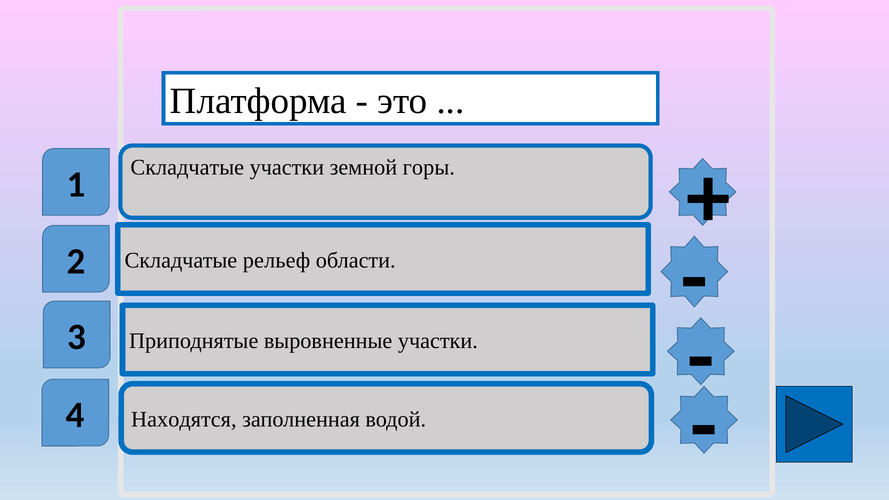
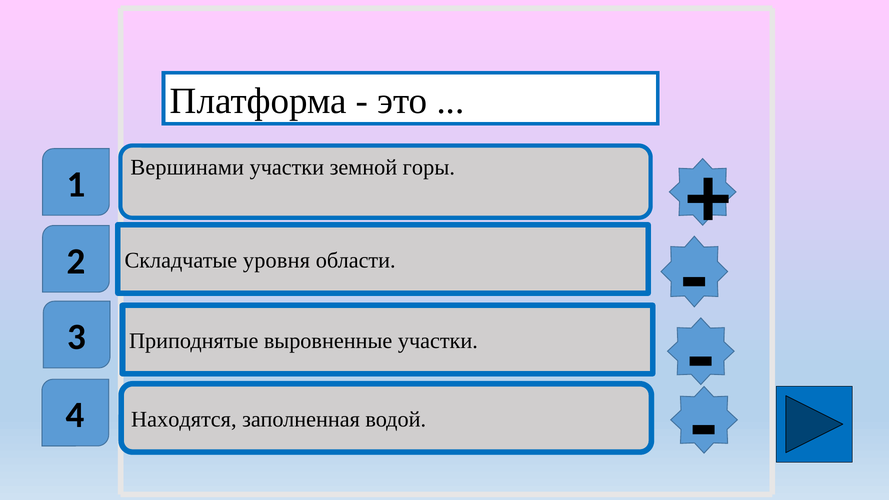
Складчатые at (187, 167): Складчатые -> Вершинами
рельеф: рельеф -> уровня
